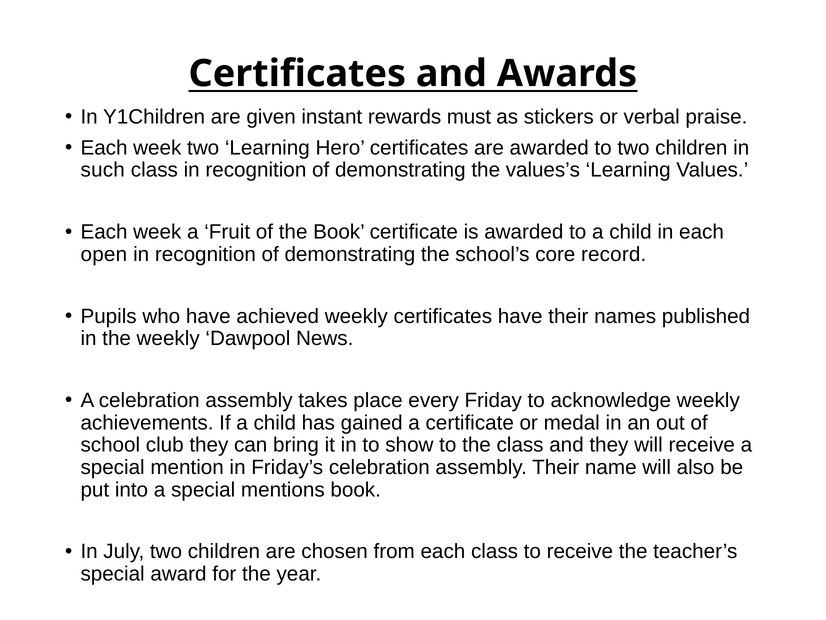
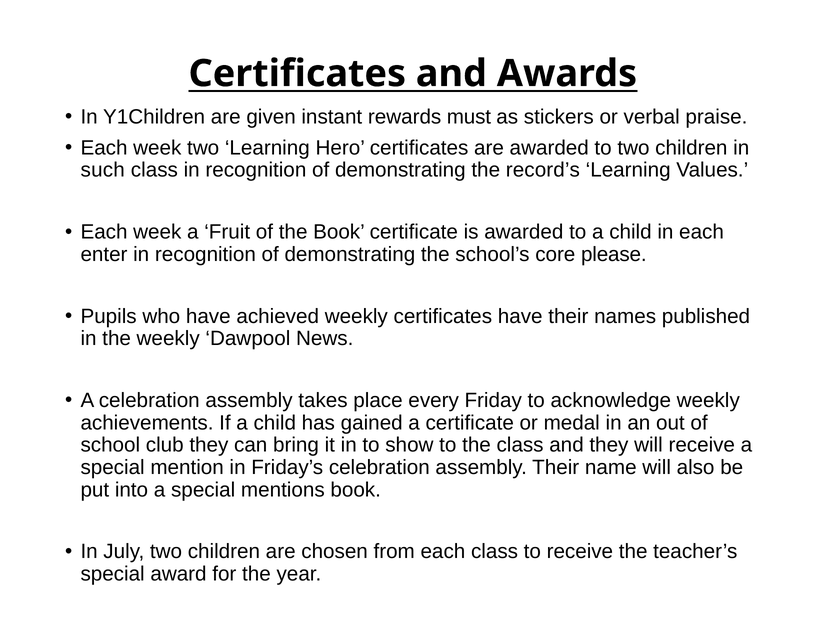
values’s: values’s -> record’s
open: open -> enter
record: record -> please
